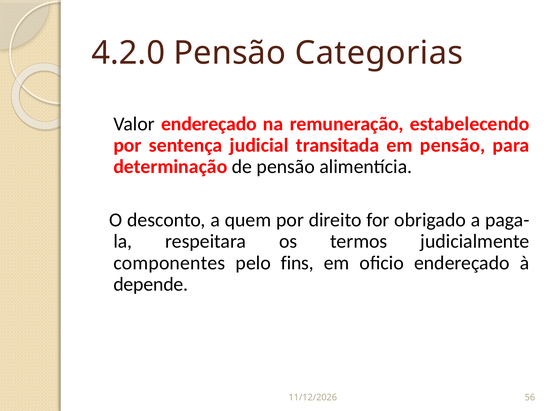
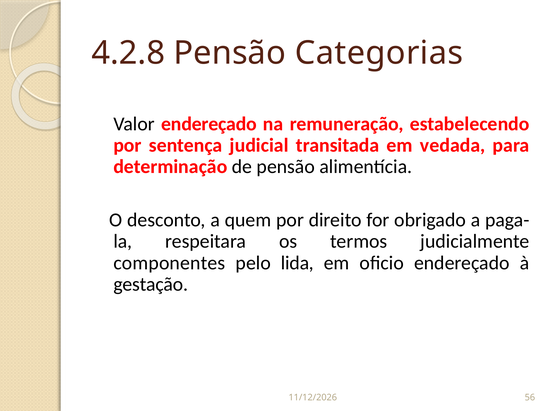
4.2.0: 4.2.0 -> 4.2.8
em pensão: pensão -> vedada
fins: fins -> lida
depende: depende -> gestação
